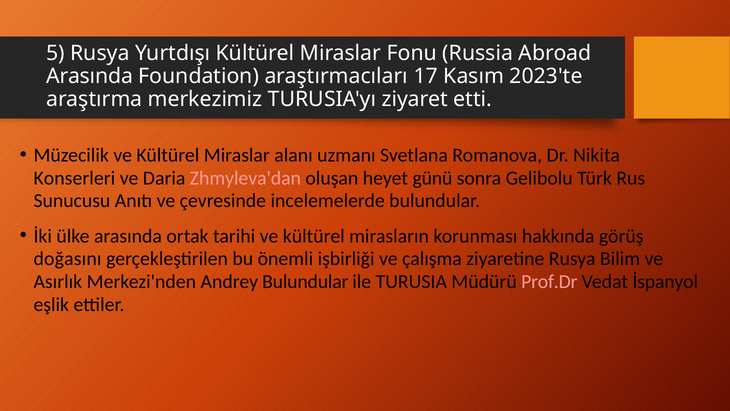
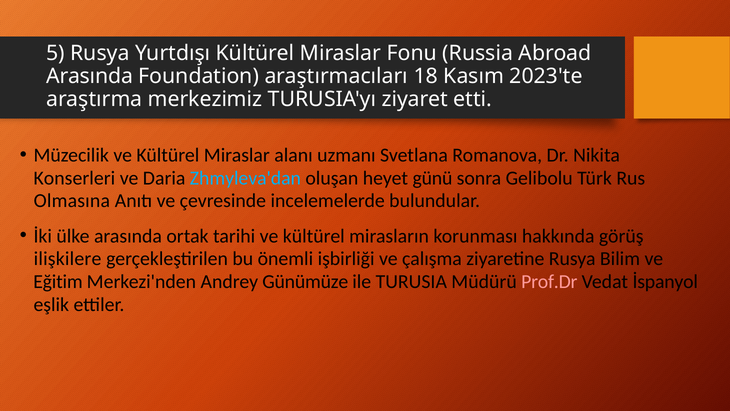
17: 17 -> 18
Zhmyleva'dan colour: pink -> light blue
Sunucusu: Sunucusu -> Olmasına
doğasını: doğasını -> ilişkilere
Asırlık: Asırlık -> Eğitim
Andrey Bulundular: Bulundular -> Günümüze
